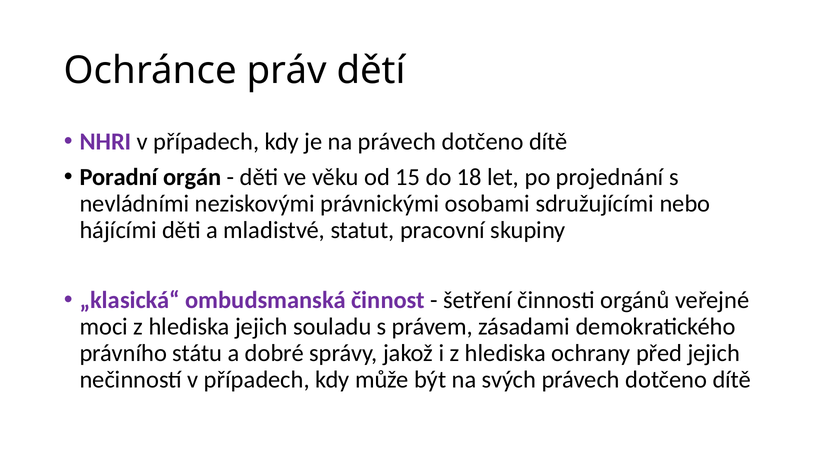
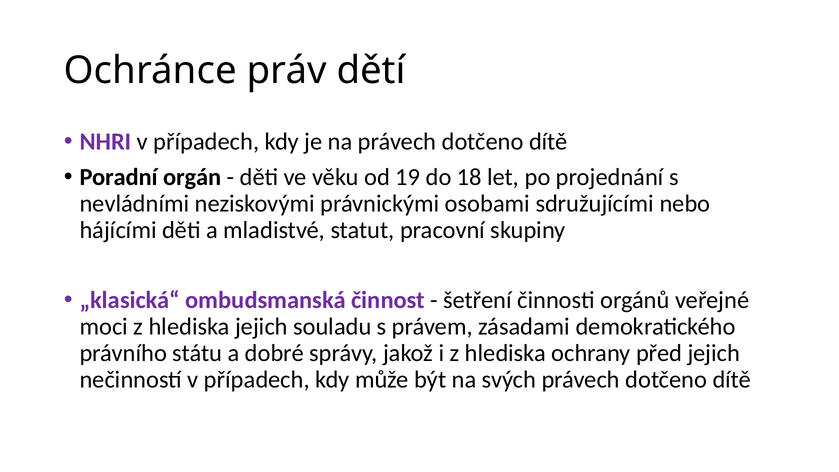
15: 15 -> 19
